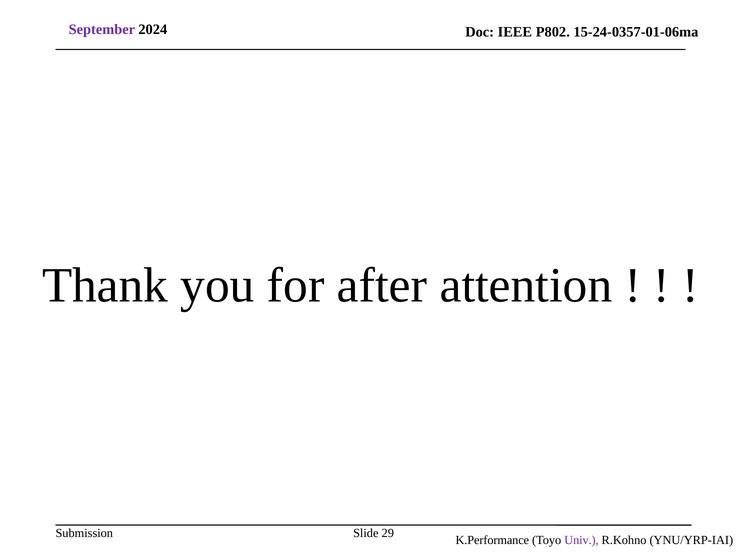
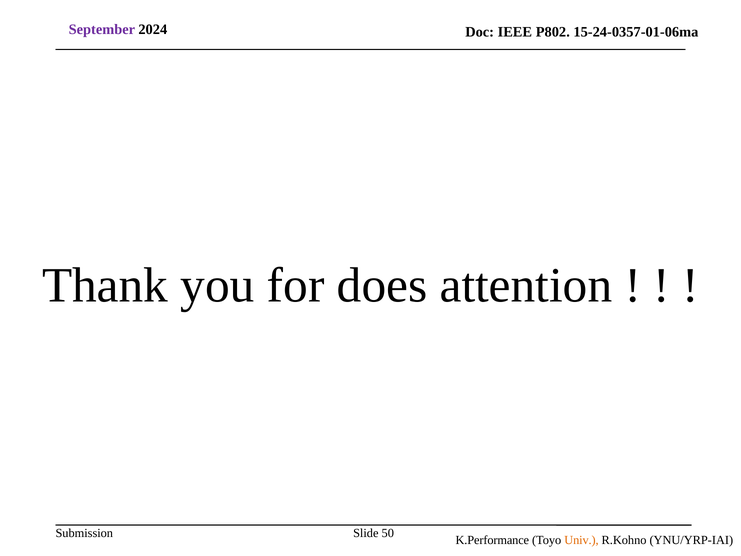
after: after -> does
29: 29 -> 50
Univ colour: purple -> orange
